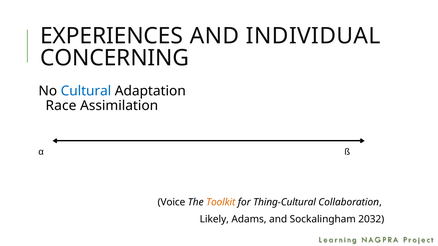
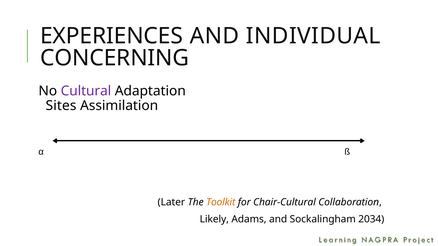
Cultural colour: blue -> purple
Race: Race -> Sites
Voice: Voice -> Later
Thing-Cultural: Thing-Cultural -> Chair-Cultural
2032: 2032 -> 2034
